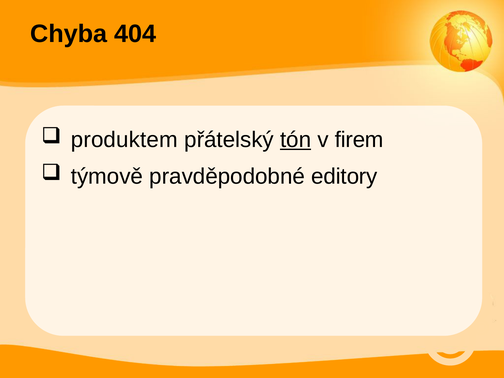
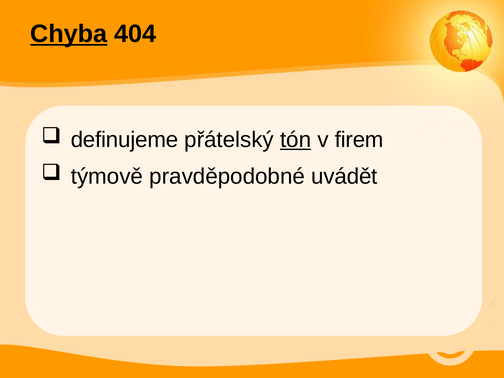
Chyba underline: none -> present
produktem: produktem -> definujeme
editory: editory -> uvádět
